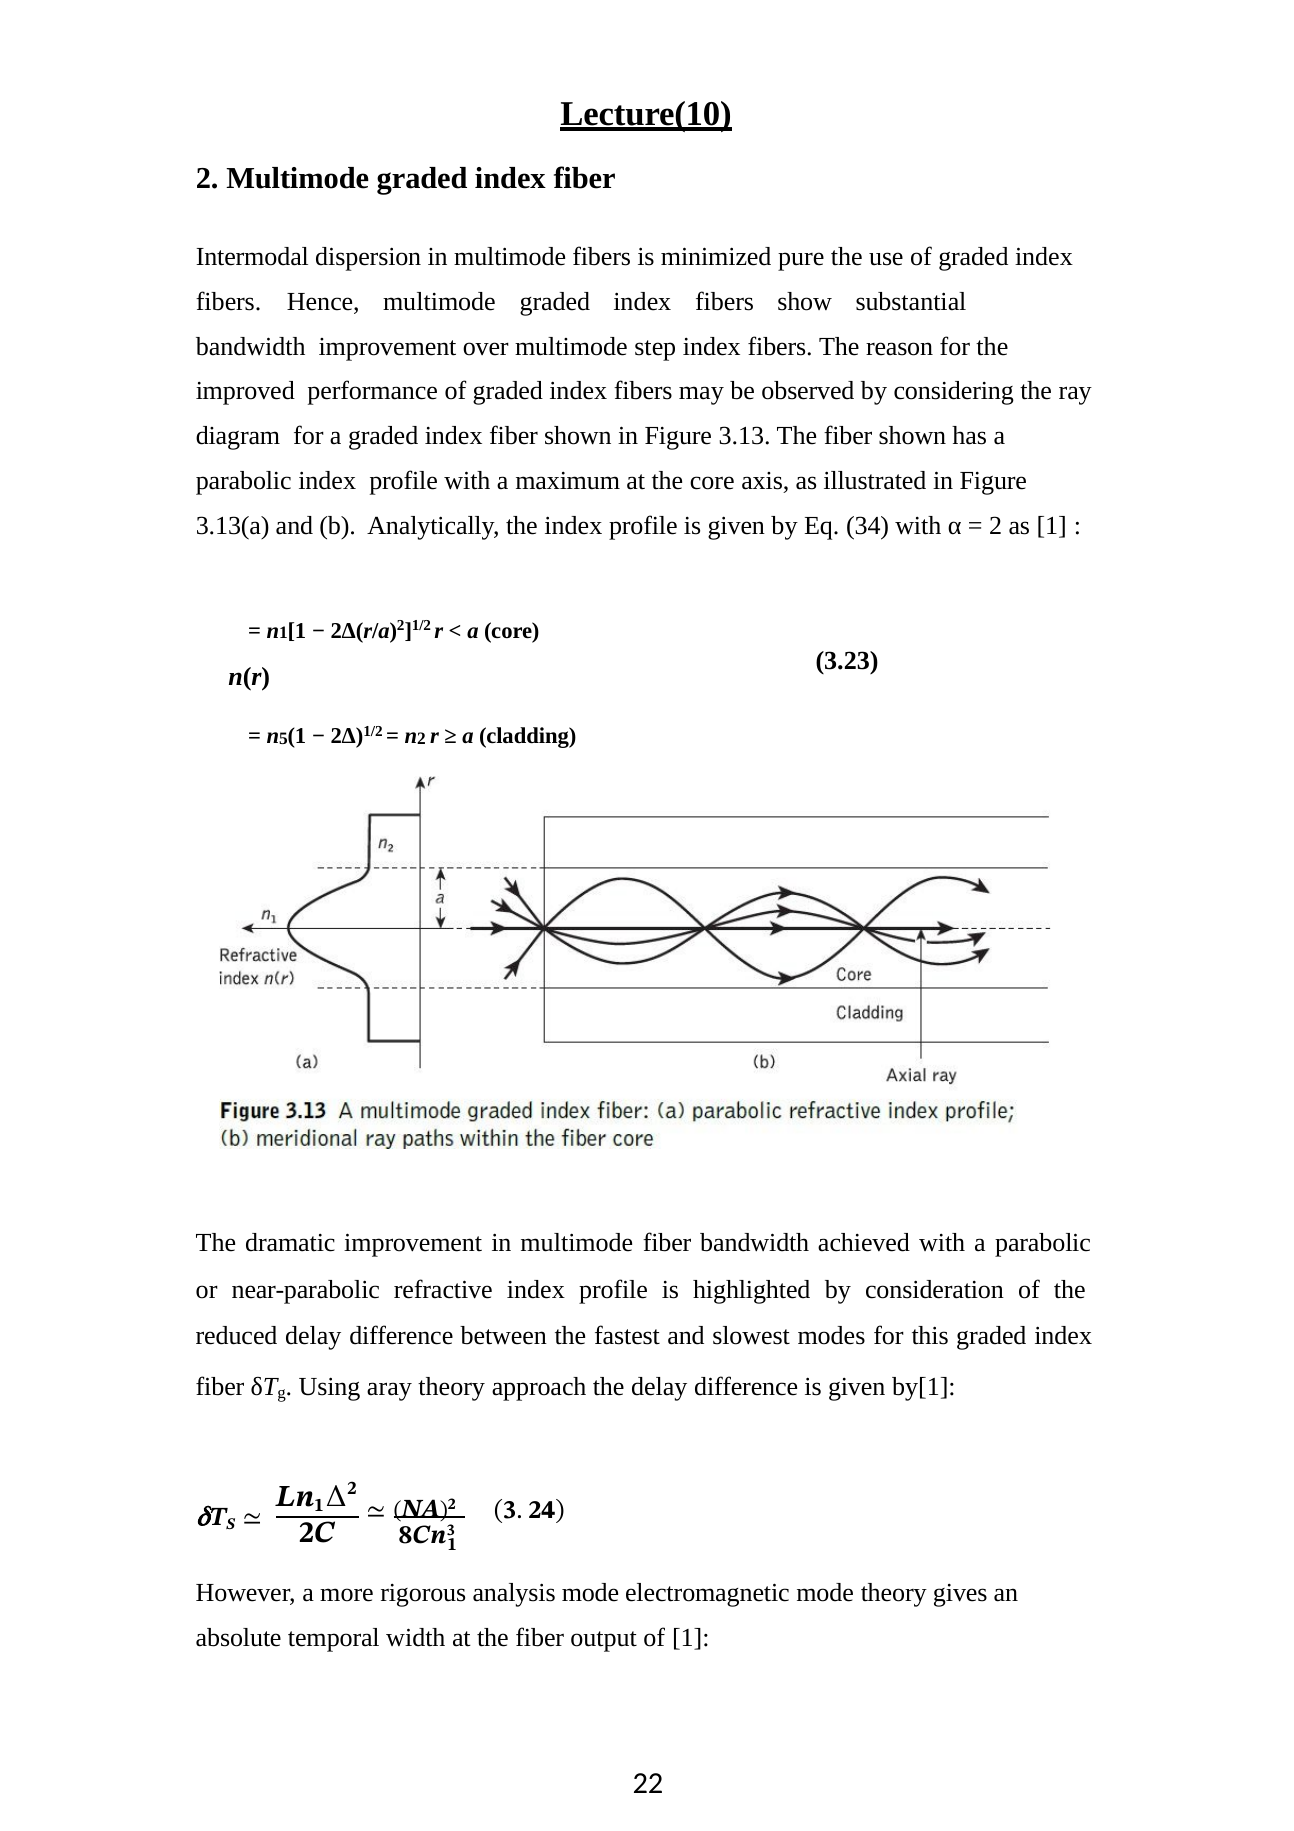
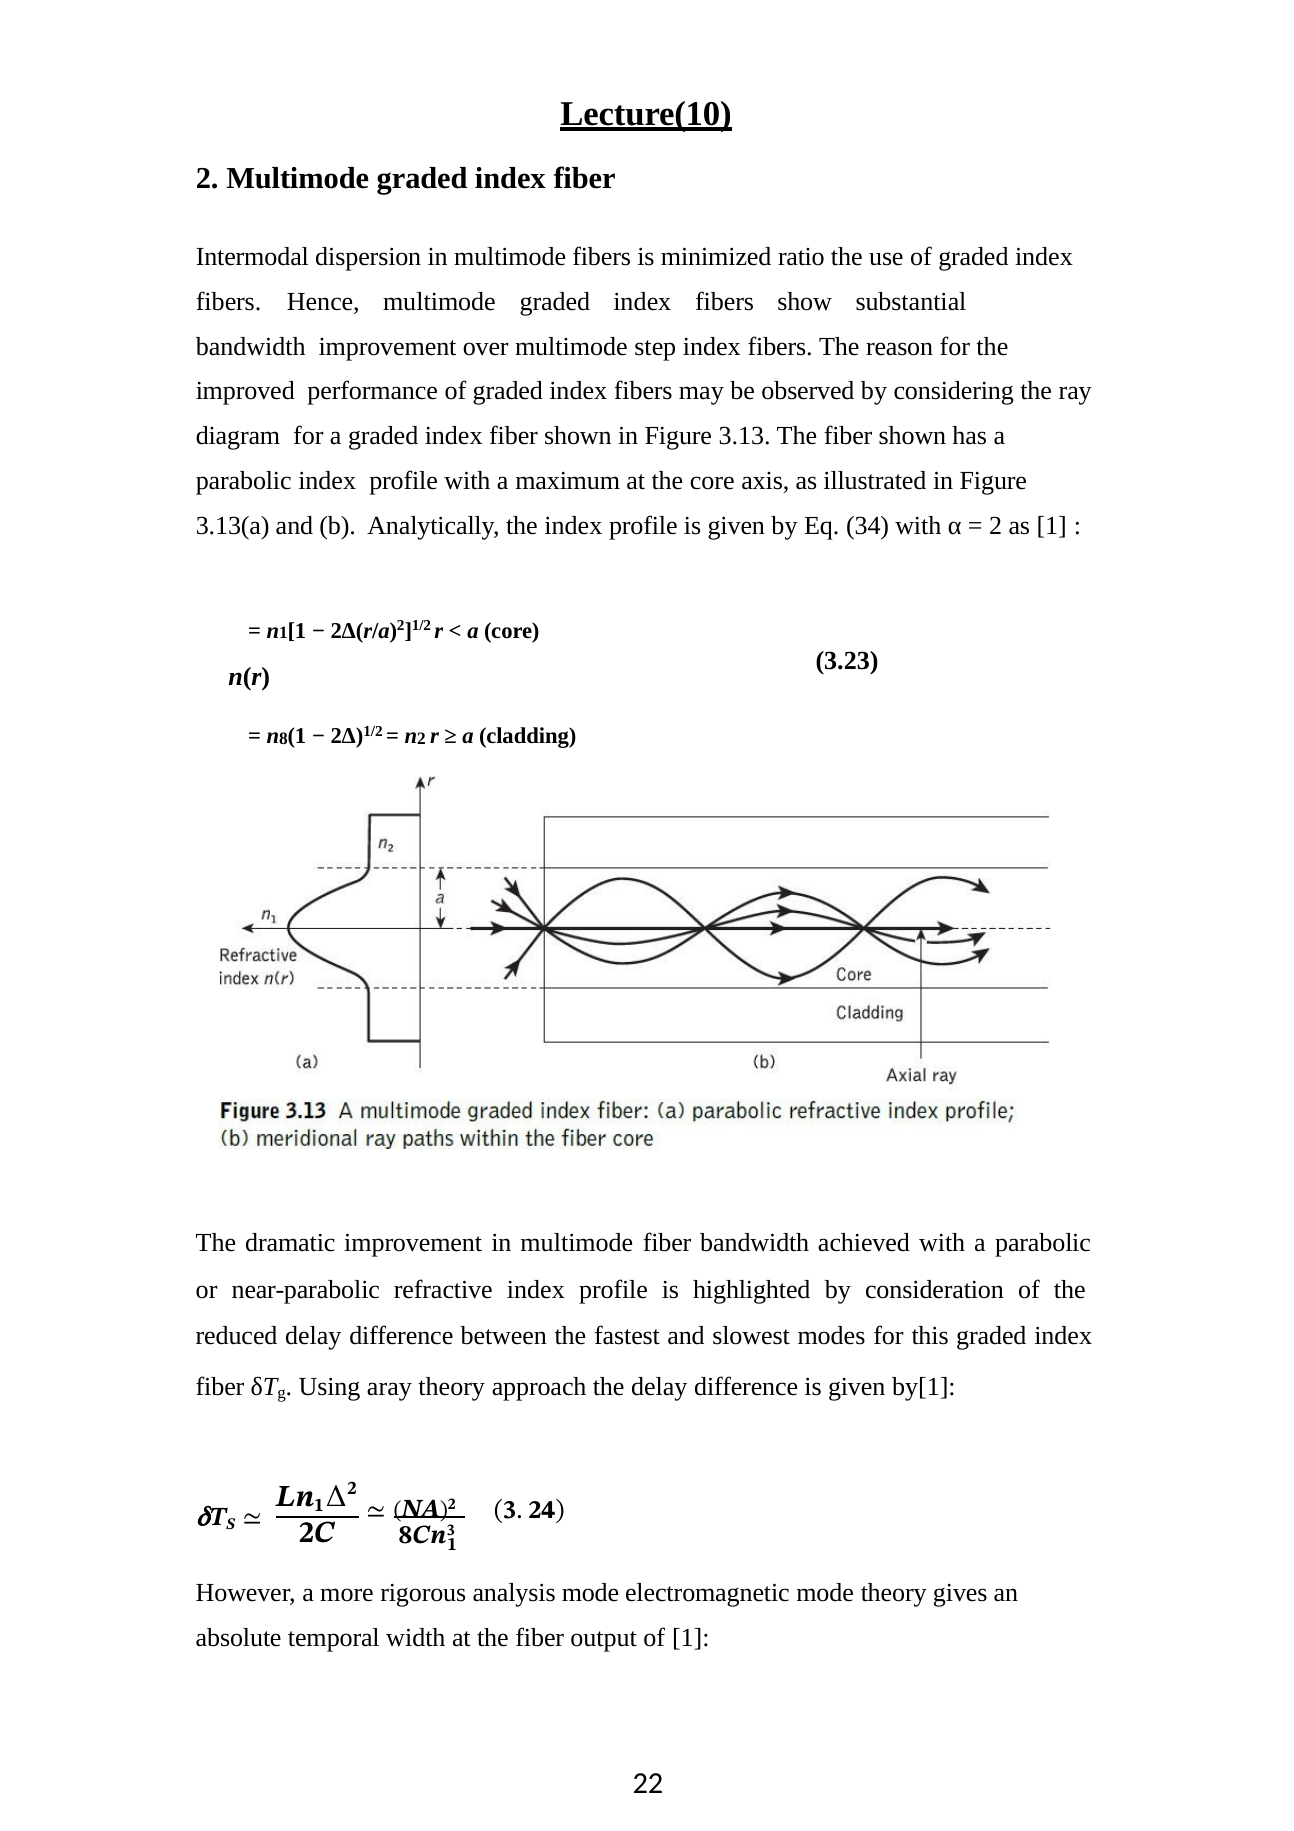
pure: pure -> ratio
5: 5 -> 8
